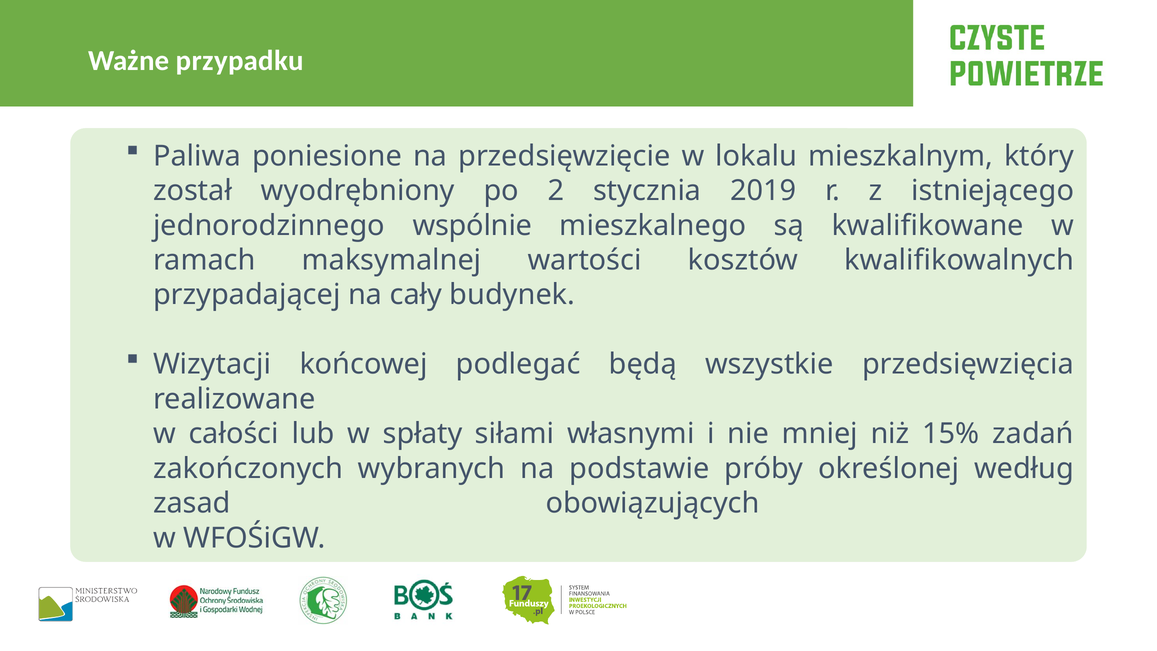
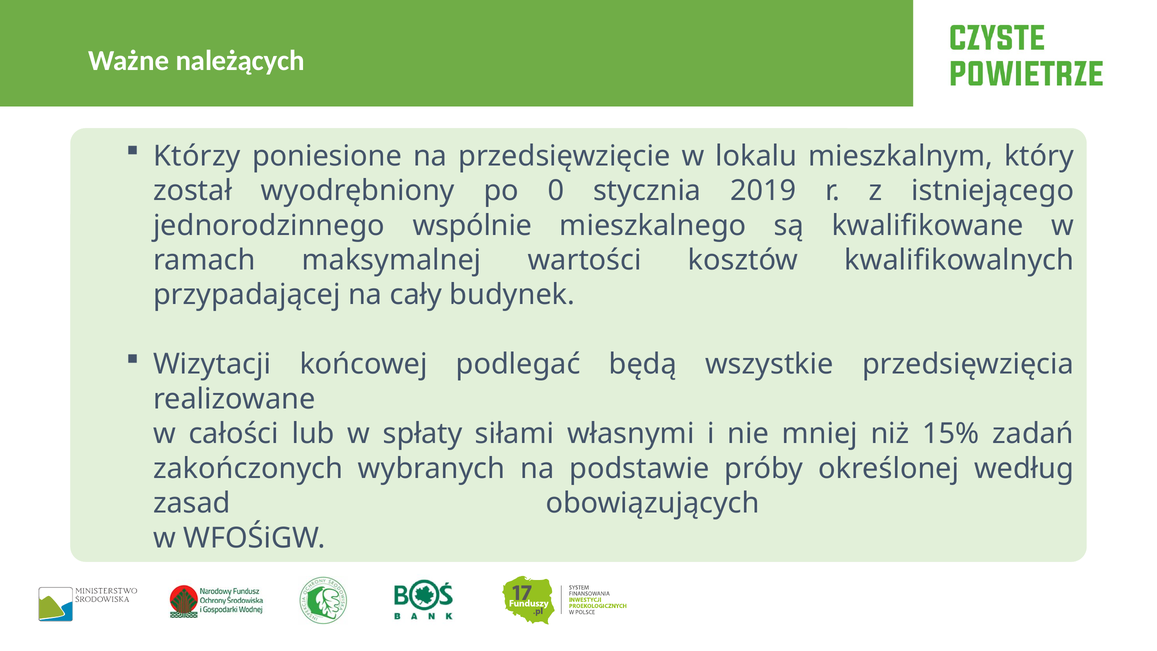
przypadku: przypadku -> należących
Paliwa: Paliwa -> Którzy
2: 2 -> 0
